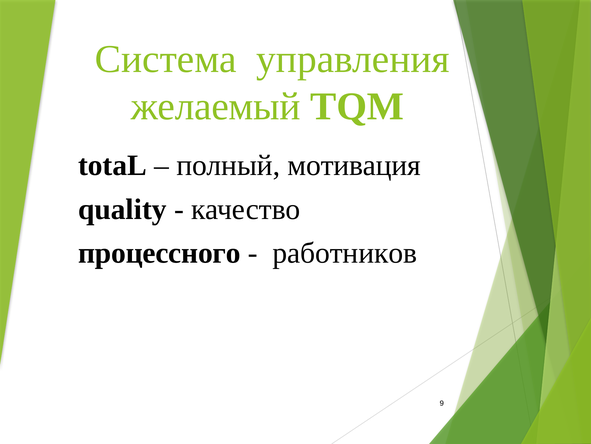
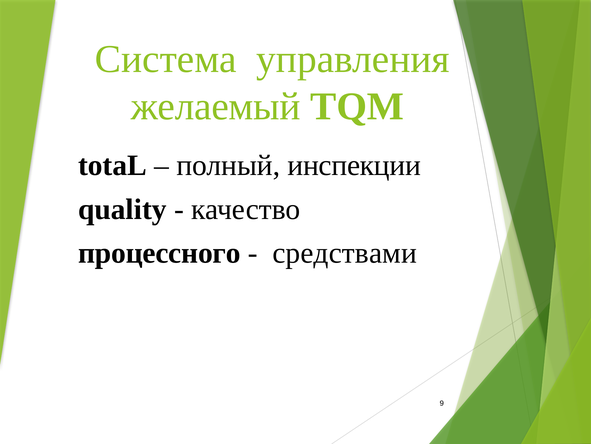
мотивация: мотивация -> инспекции
работников: работников -> средствами
